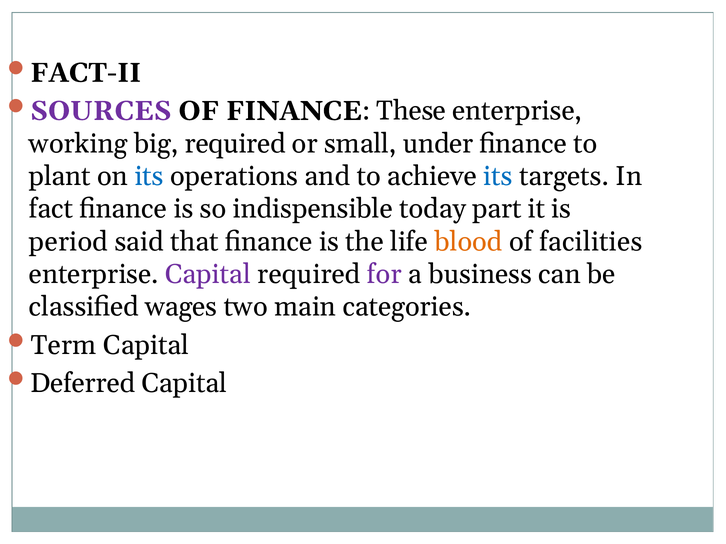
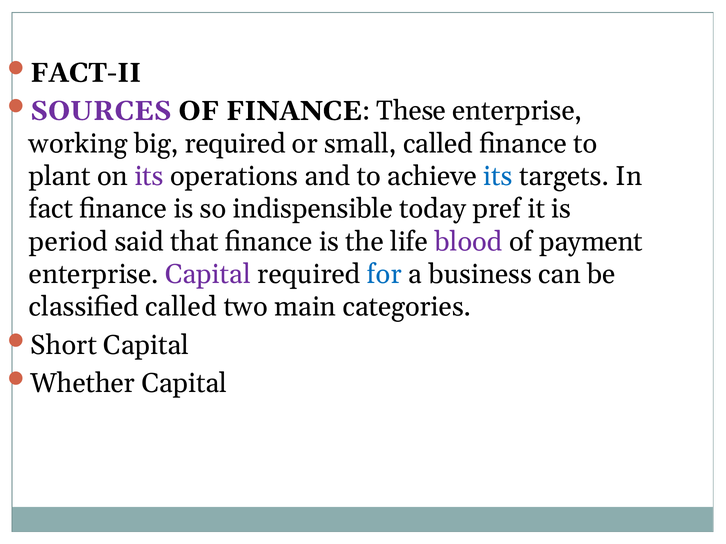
small under: under -> called
its at (149, 176) colour: blue -> purple
part: part -> pref
blood colour: orange -> purple
facilities: facilities -> payment
for colour: purple -> blue
classified wages: wages -> called
Term: Term -> Short
Deferred: Deferred -> Whether
